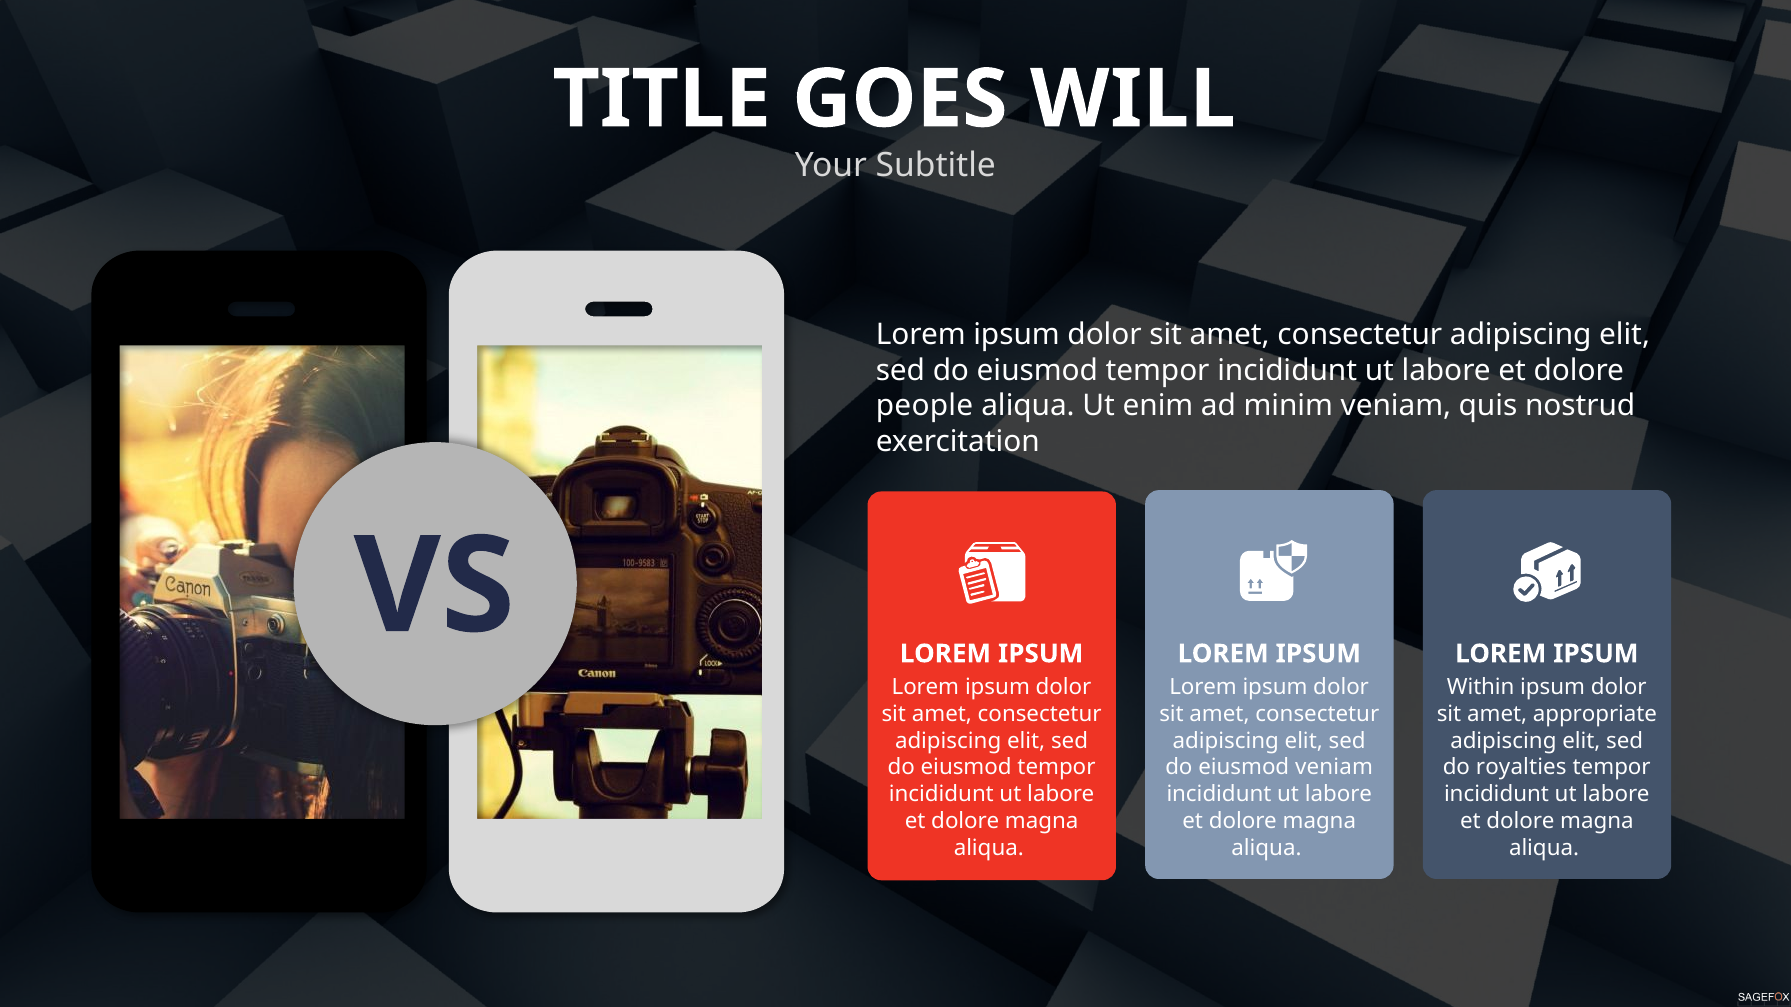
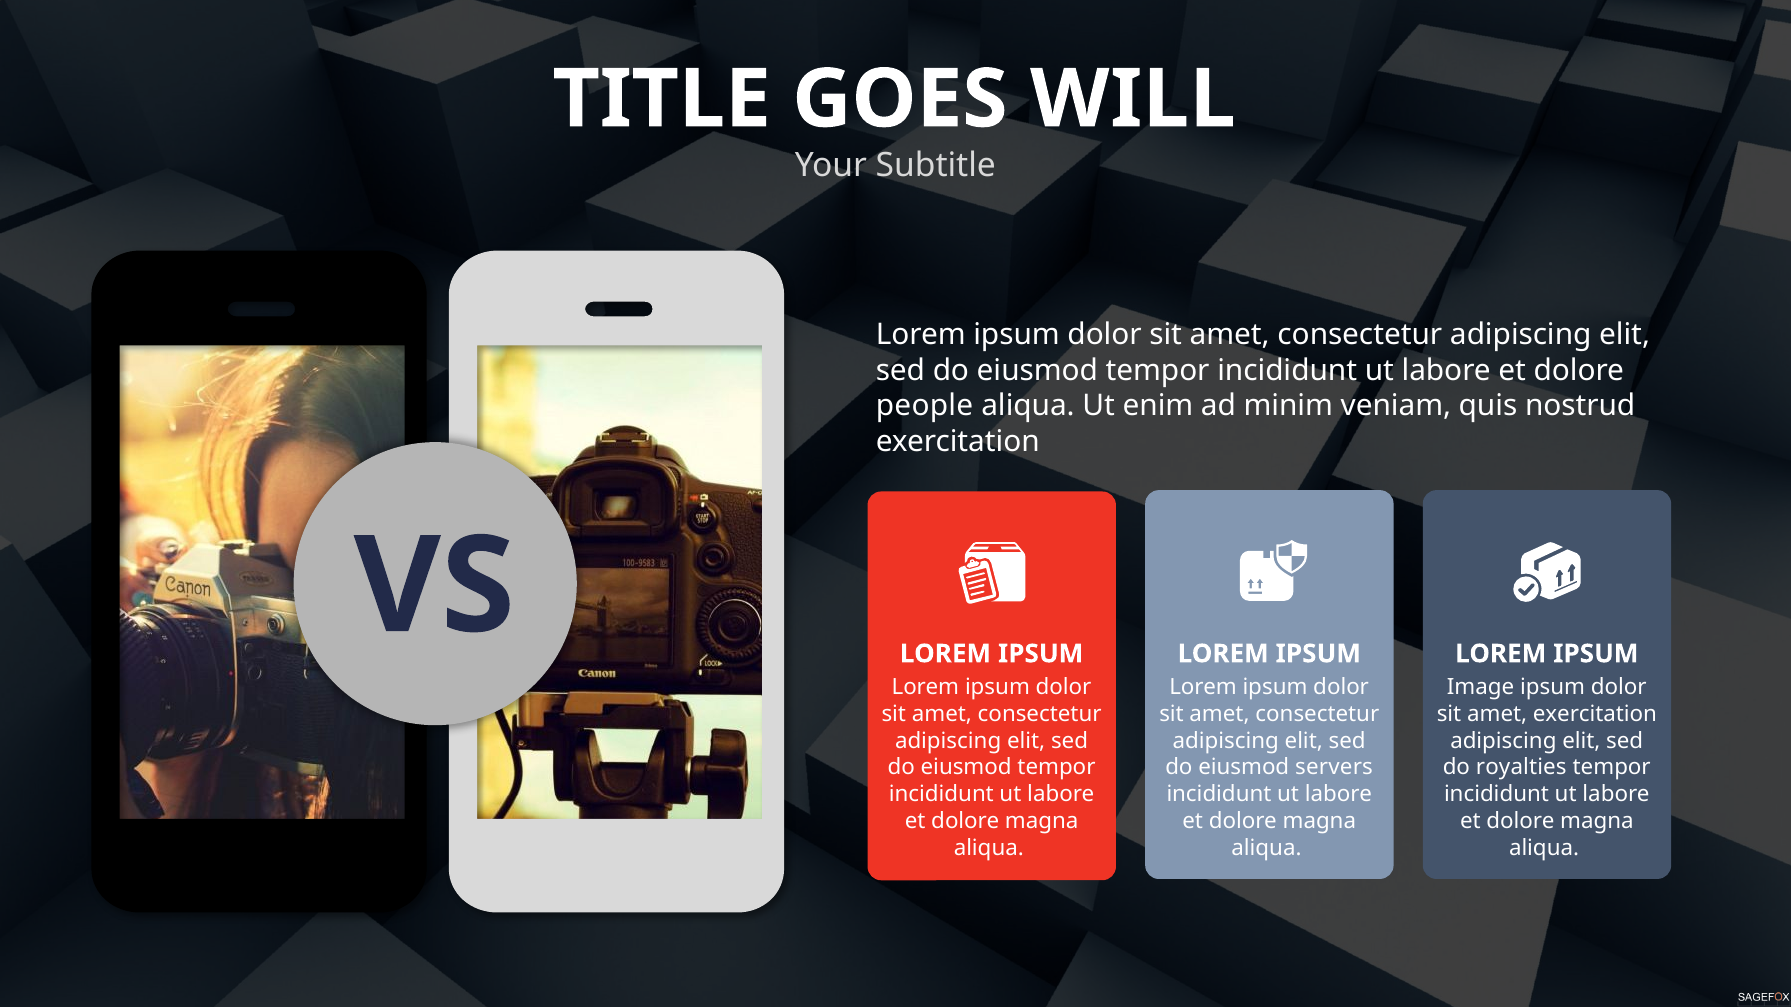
Within: Within -> Image
amet appropriate: appropriate -> exercitation
eiusmod veniam: veniam -> servers
